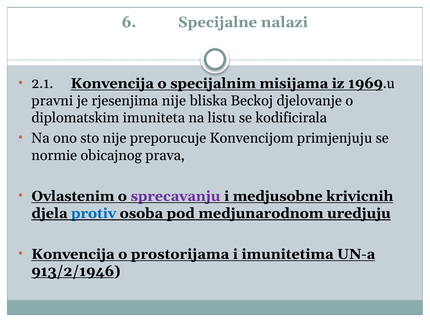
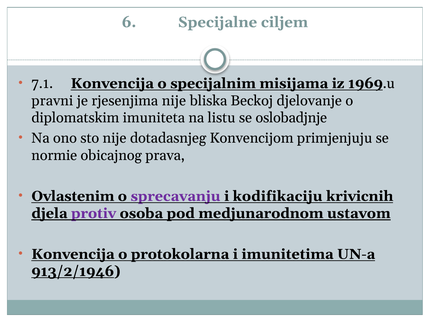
nalazi: nalazi -> ciljem
2.1: 2.1 -> 7.1
kodificirala: kodificirala -> oslobadjnje
preporucuje: preporucuje -> dotadasnjeg
medjusobne: medjusobne -> kodifikaciju
protiv colour: blue -> purple
uredjuju: uredjuju -> ustavom
prostorijama: prostorijama -> protokolarna
